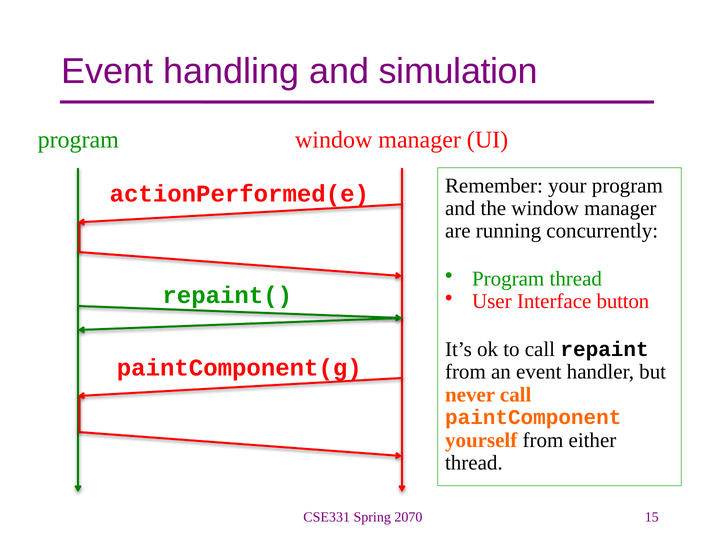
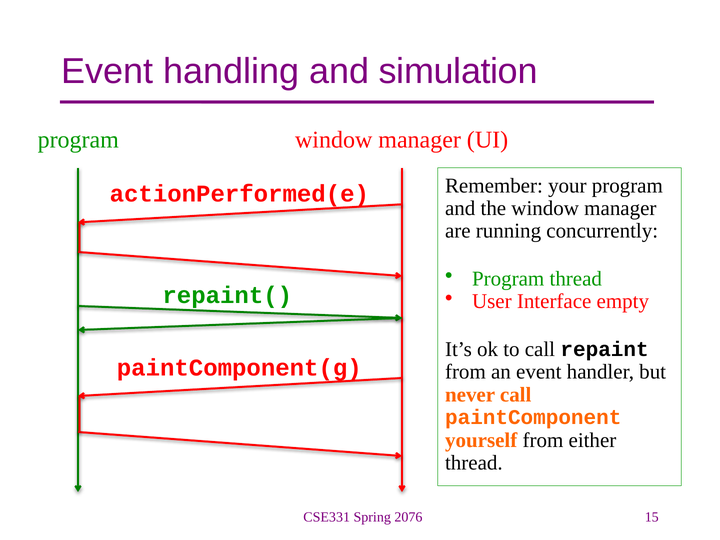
button: button -> empty
2070: 2070 -> 2076
